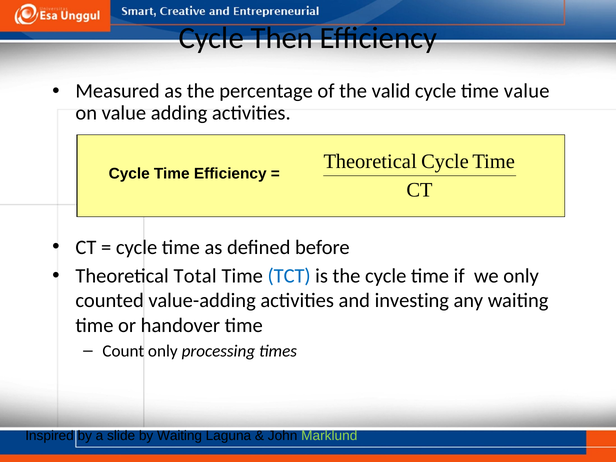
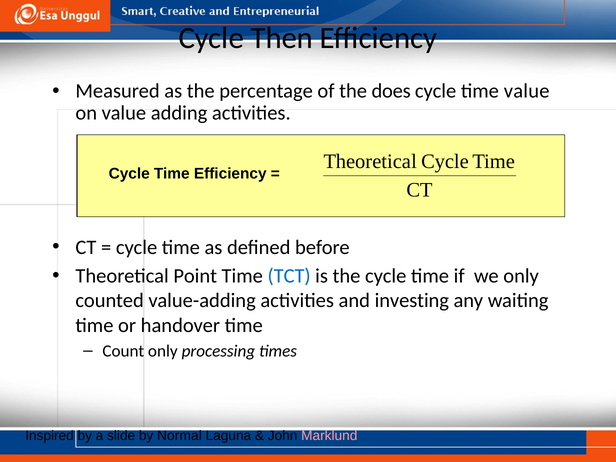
valid: valid -> does
Total: Total -> Point
by Waiting: Waiting -> Normal
Marklund colour: light green -> pink
